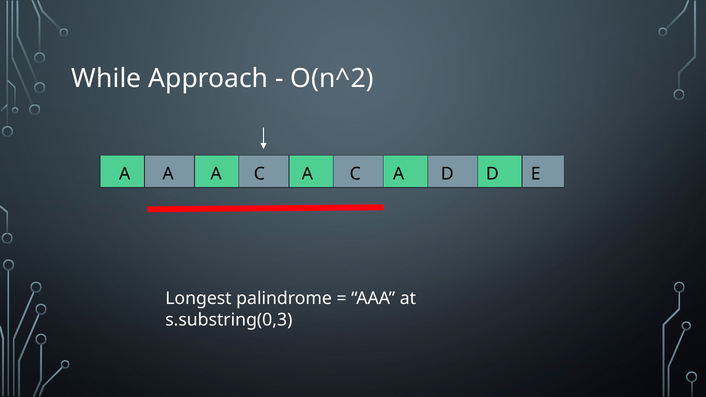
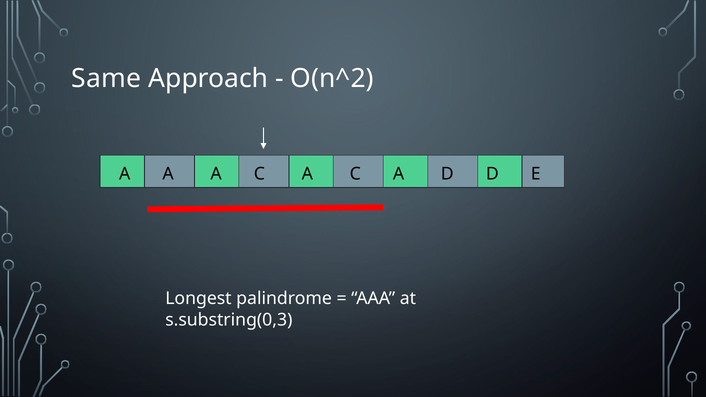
While: While -> Same
